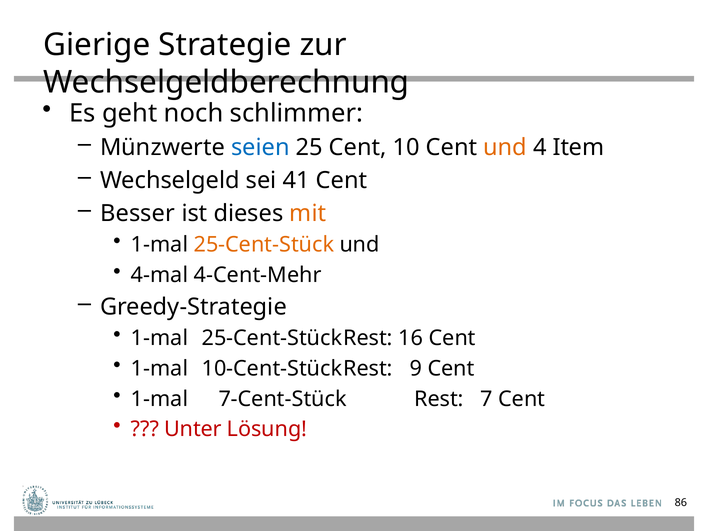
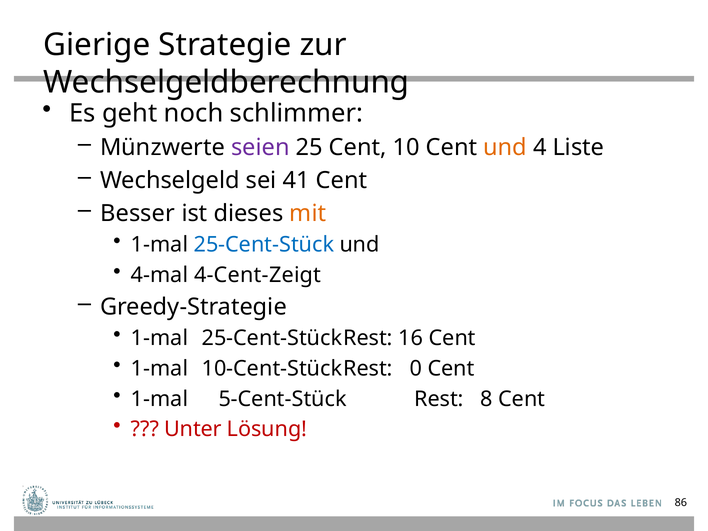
seien colour: blue -> purple
Item: Item -> Liste
25-Cent-Stück colour: orange -> blue
4-Cent-Mehr: 4-Cent-Mehr -> 4-Cent-Zeigt
9: 9 -> 0
7-Cent-Stück: 7-Cent-Stück -> 5-Cent-Stück
7: 7 -> 8
